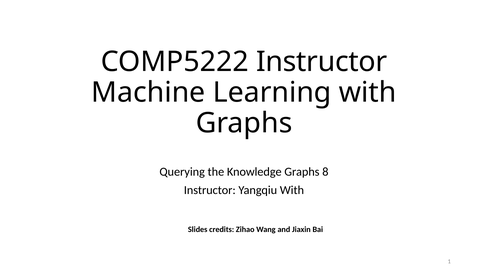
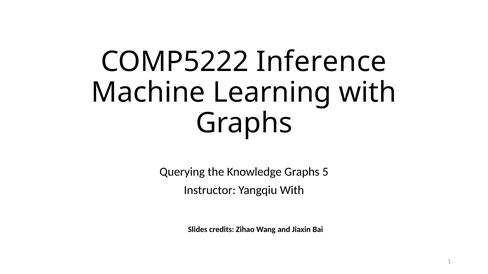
COMP5222 Instructor: Instructor -> Inference
8: 8 -> 5
